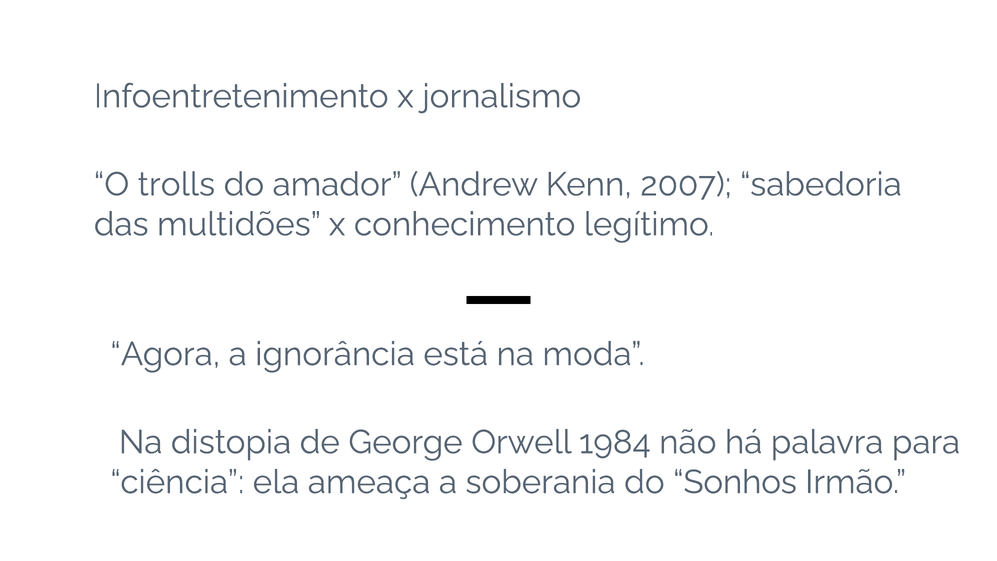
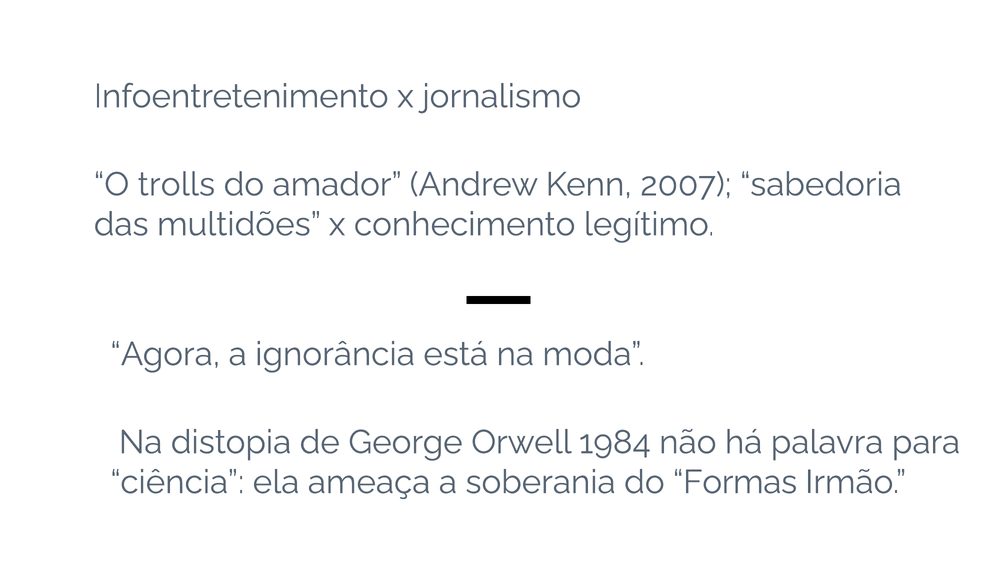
Sonhos: Sonhos -> Formas
